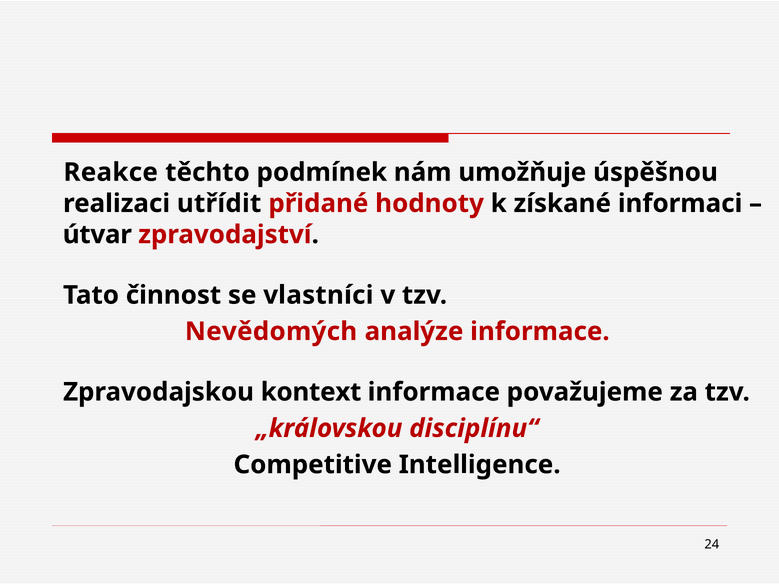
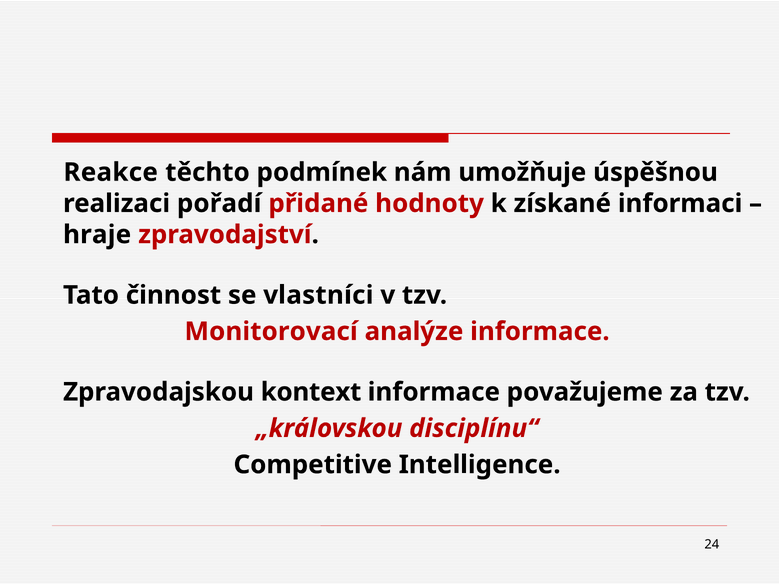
utřídit: utřídit -> pořadí
útvar: útvar -> hraje
Nevědomých: Nevědomých -> Monitorovací
